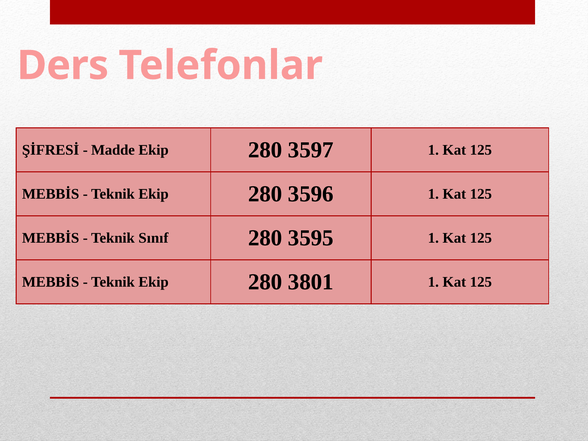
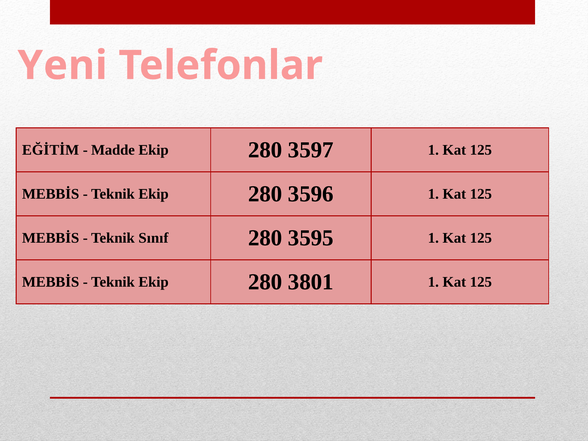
Ders: Ders -> Yeni
ŞİFRESİ: ŞİFRESİ -> EĞİTİM
